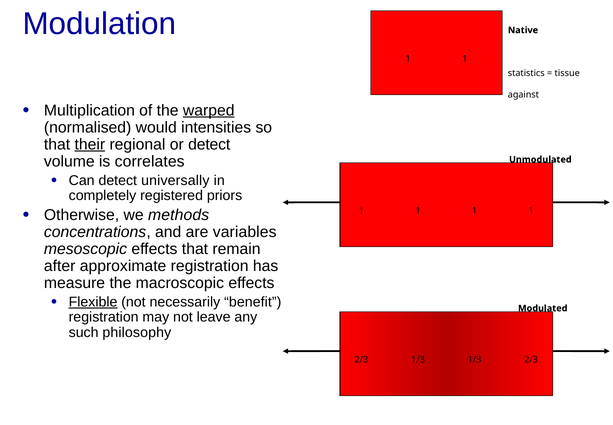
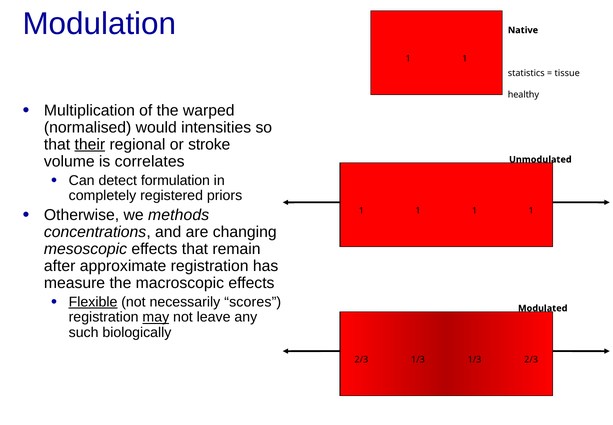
against: against -> healthy
warped underline: present -> none
or detect: detect -> stroke
universally: universally -> formulation
variables: variables -> changing
benefit: benefit -> scores
may underline: none -> present
philosophy: philosophy -> biologically
